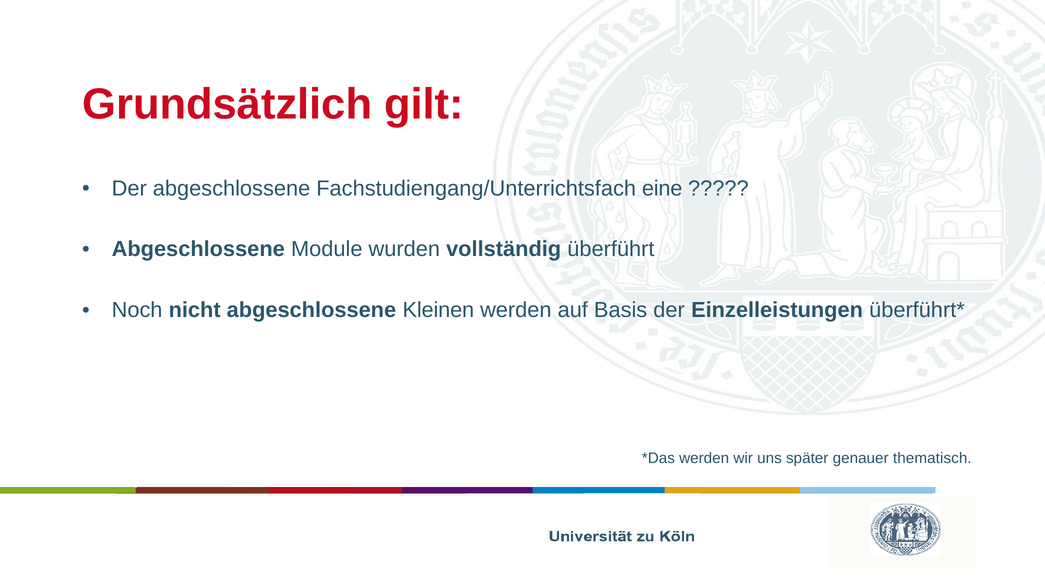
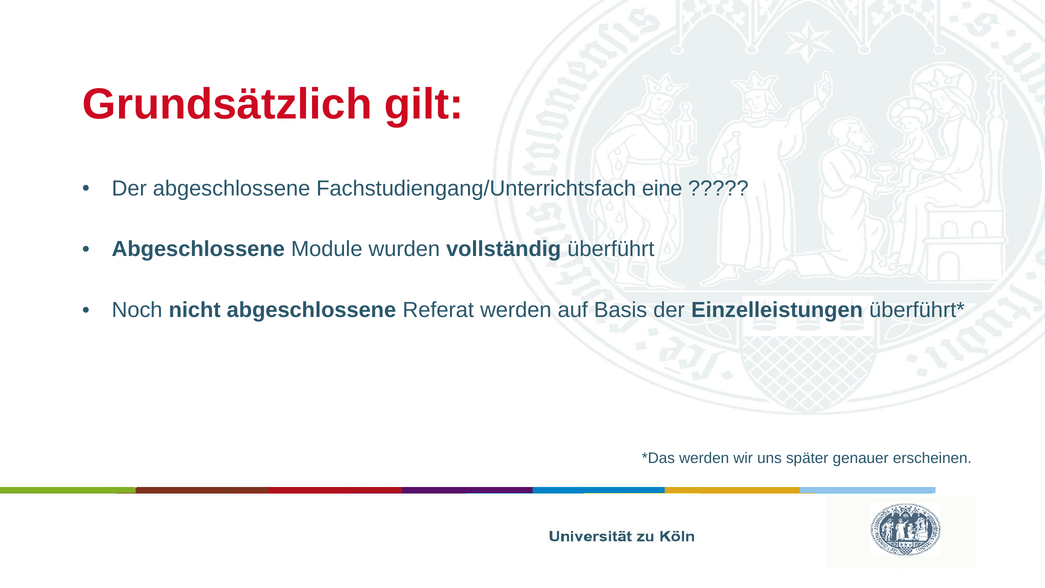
Kleinen: Kleinen -> Referat
thematisch: thematisch -> erscheinen
